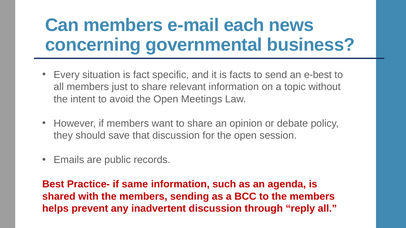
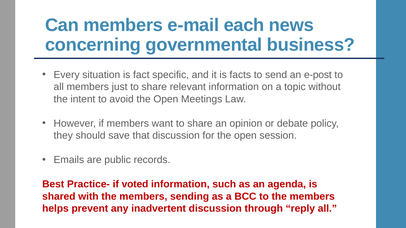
e-best: e-best -> e-post
same: same -> voted
